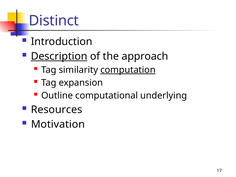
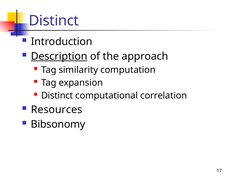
computation underline: present -> none
Outline at (57, 96): Outline -> Distinct
underlying: underlying -> correlation
Motivation: Motivation -> Bibsonomy
